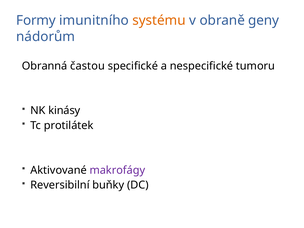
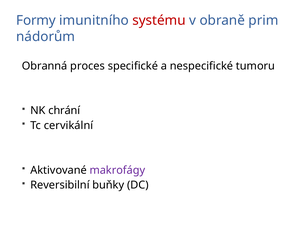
systému colour: orange -> red
geny: geny -> prim
častou: častou -> proces
kinásy: kinásy -> chrání
protilátek: protilátek -> cervikální
